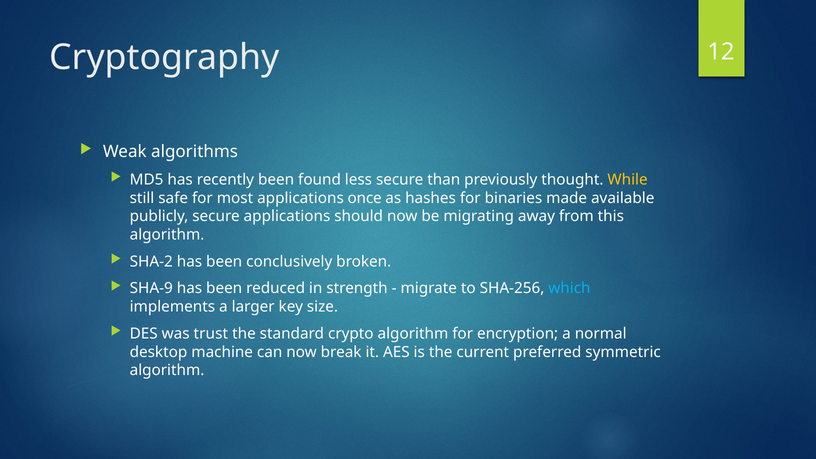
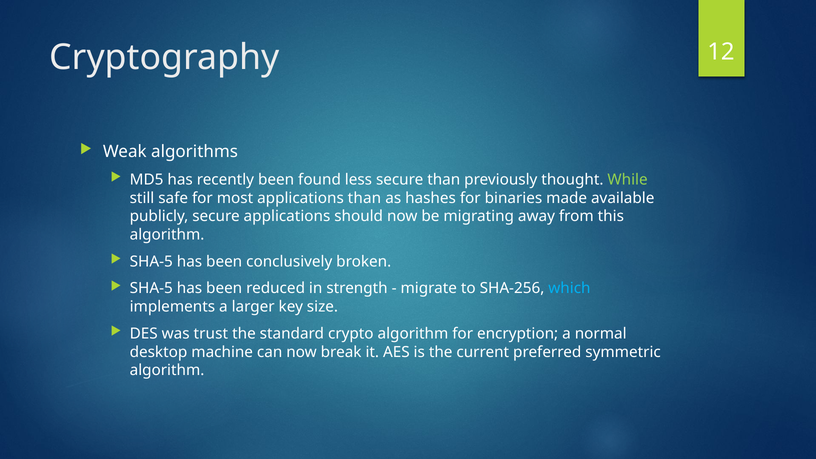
While colour: yellow -> light green
applications once: once -> than
SHA-2 at (151, 262): SHA-2 -> SHA-5
SHA-9 at (151, 288): SHA-9 -> SHA-5
